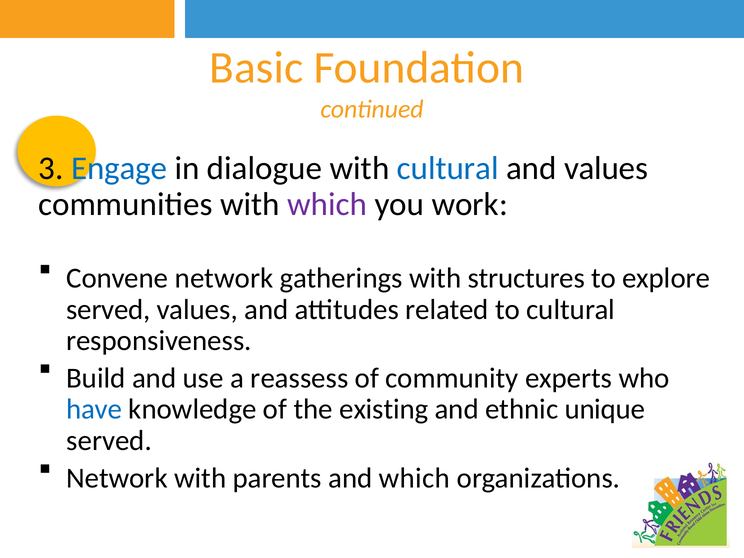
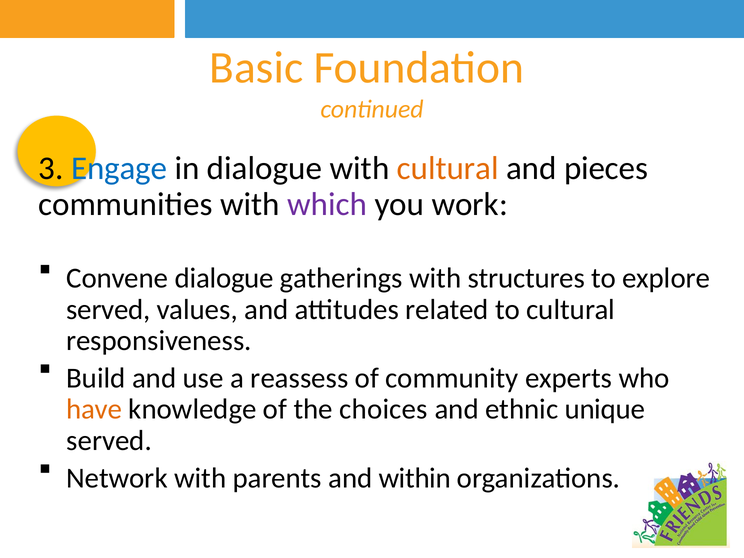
cultural at (448, 168) colour: blue -> orange
and values: values -> pieces
Convene network: network -> dialogue
have colour: blue -> orange
existing: existing -> choices
and which: which -> within
